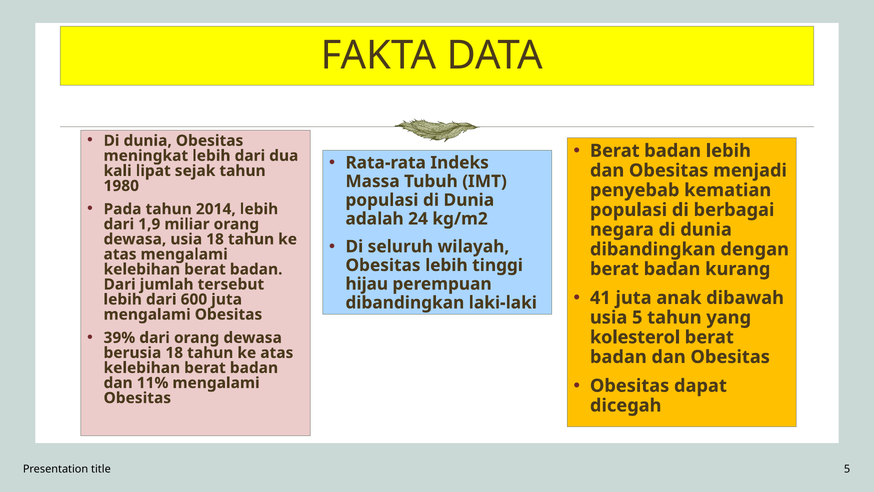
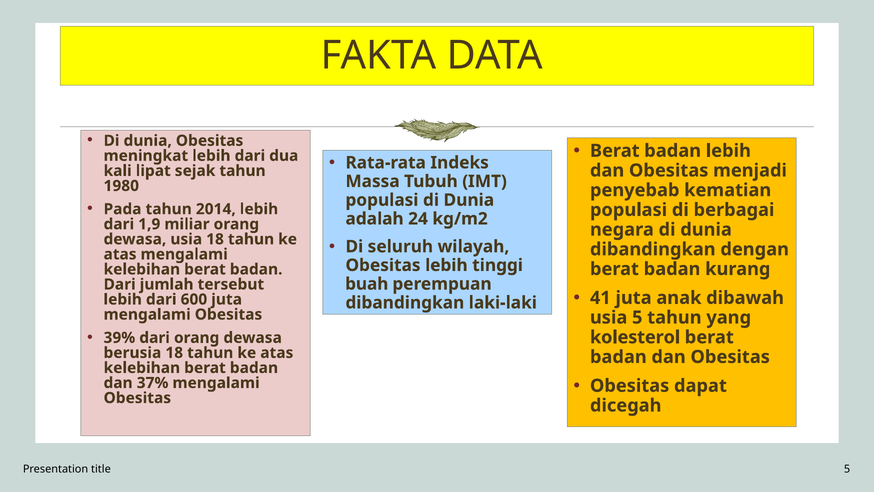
hijau: hijau -> buah
11%: 11% -> 37%
